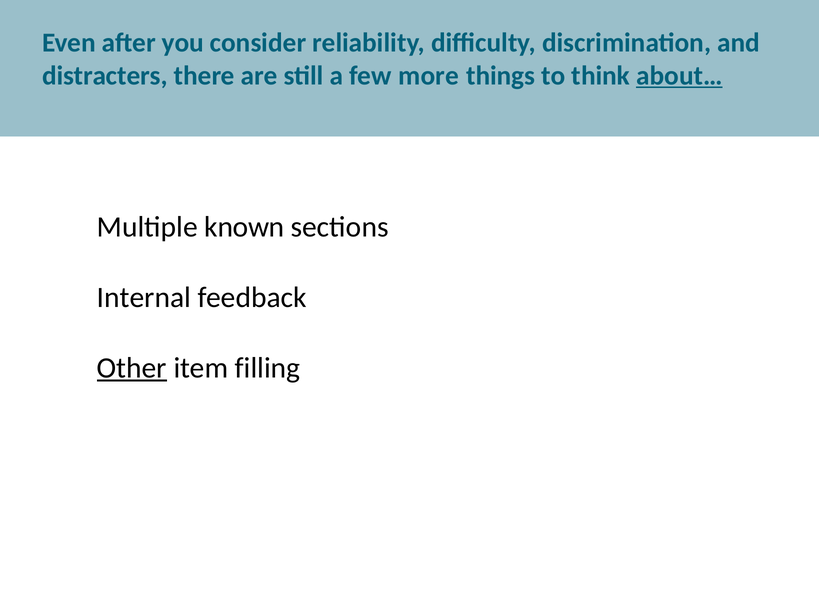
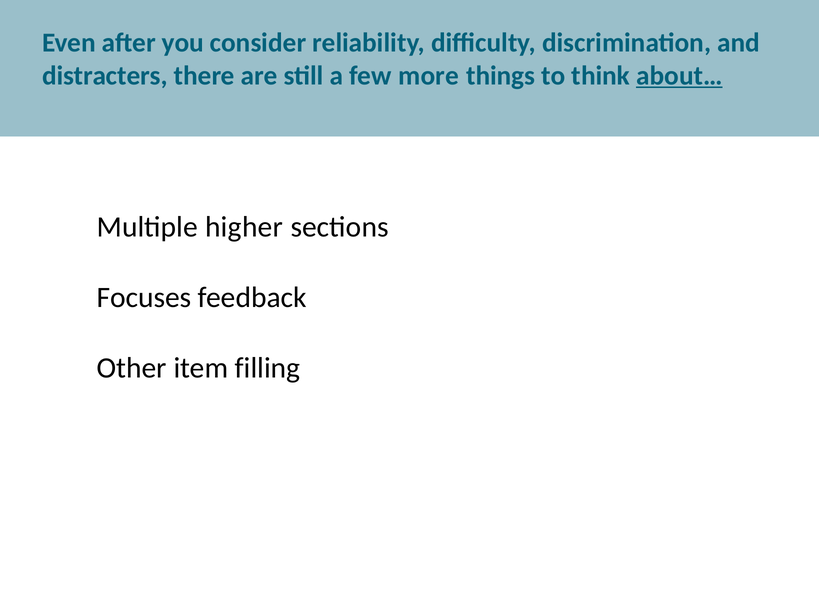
known: known -> higher
Internal: Internal -> Focuses
Other underline: present -> none
